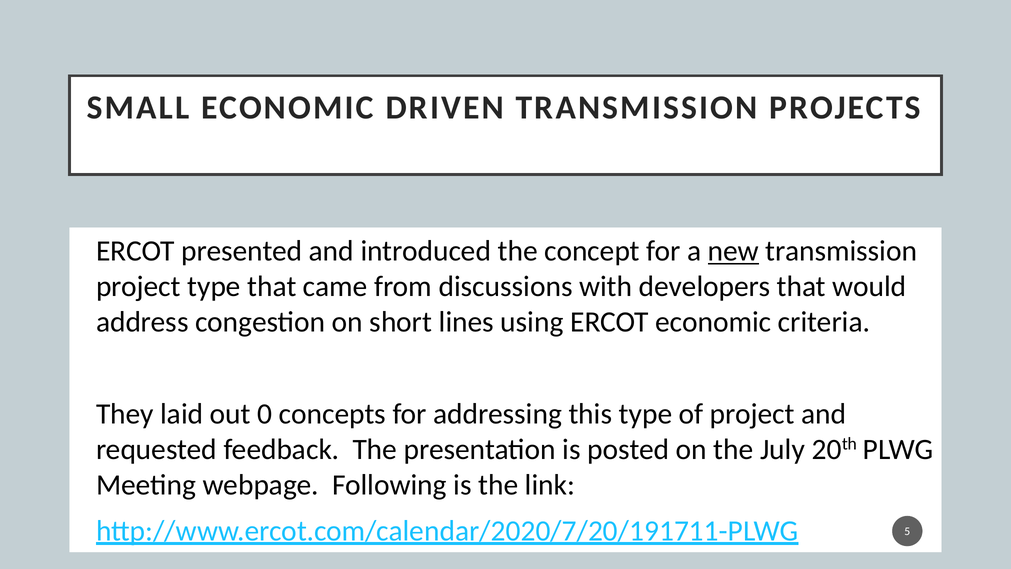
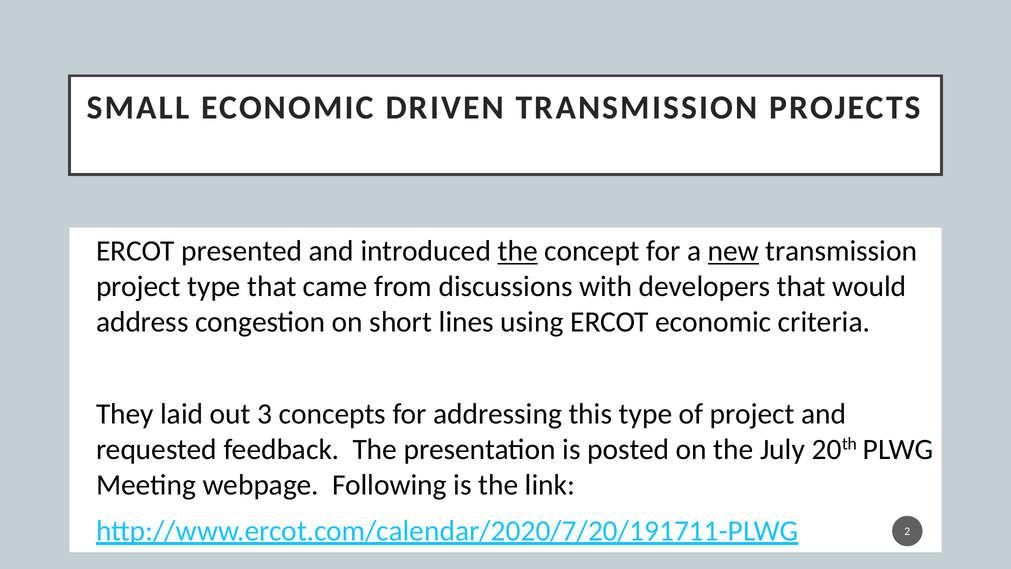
the at (518, 251) underline: none -> present
0: 0 -> 3
5: 5 -> 2
